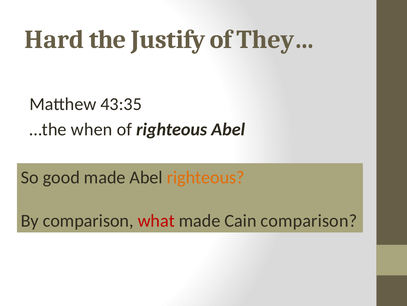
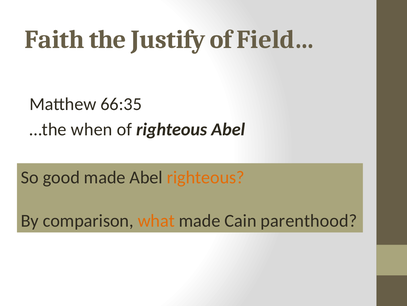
Hard: Hard -> Faith
They…: They… -> Field…
43:35: 43:35 -> 66:35
what colour: red -> orange
Cain comparison: comparison -> parenthood
